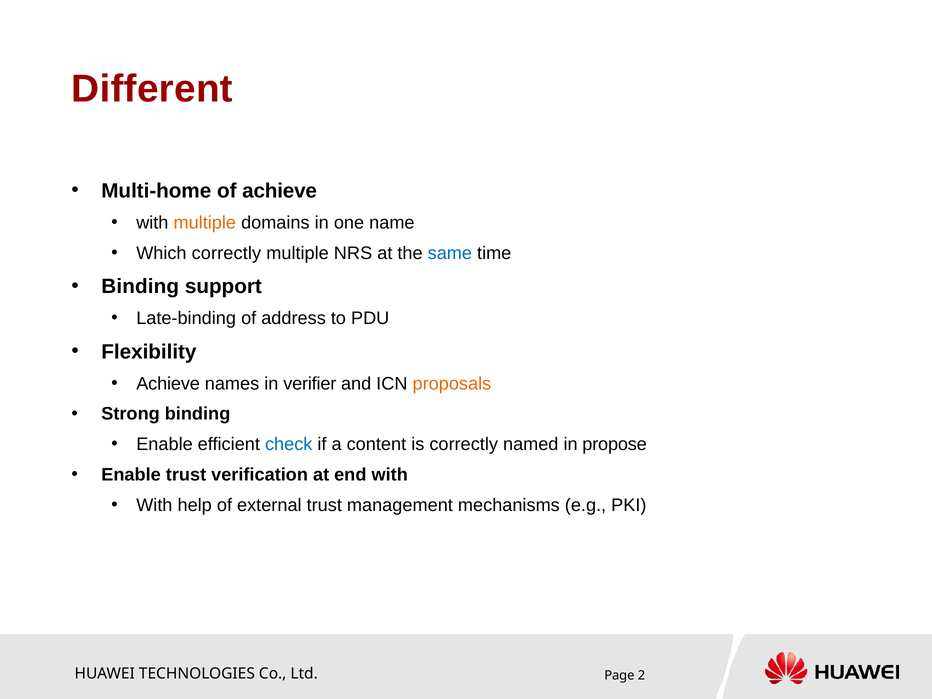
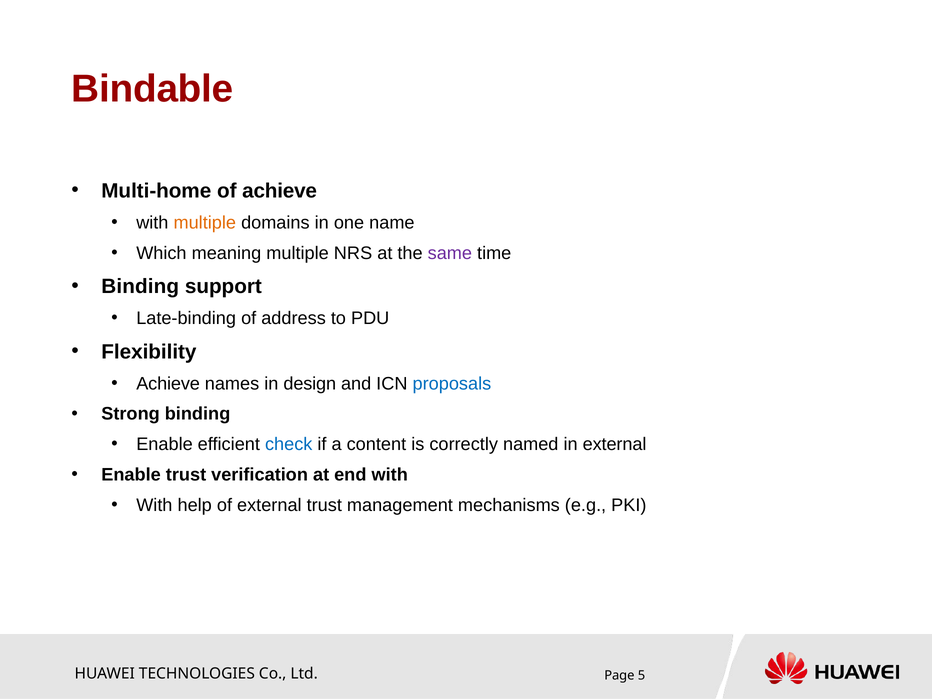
Different: Different -> Bindable
Which correctly: correctly -> meaning
same colour: blue -> purple
verifier: verifier -> design
proposals colour: orange -> blue
in propose: propose -> external
2: 2 -> 5
